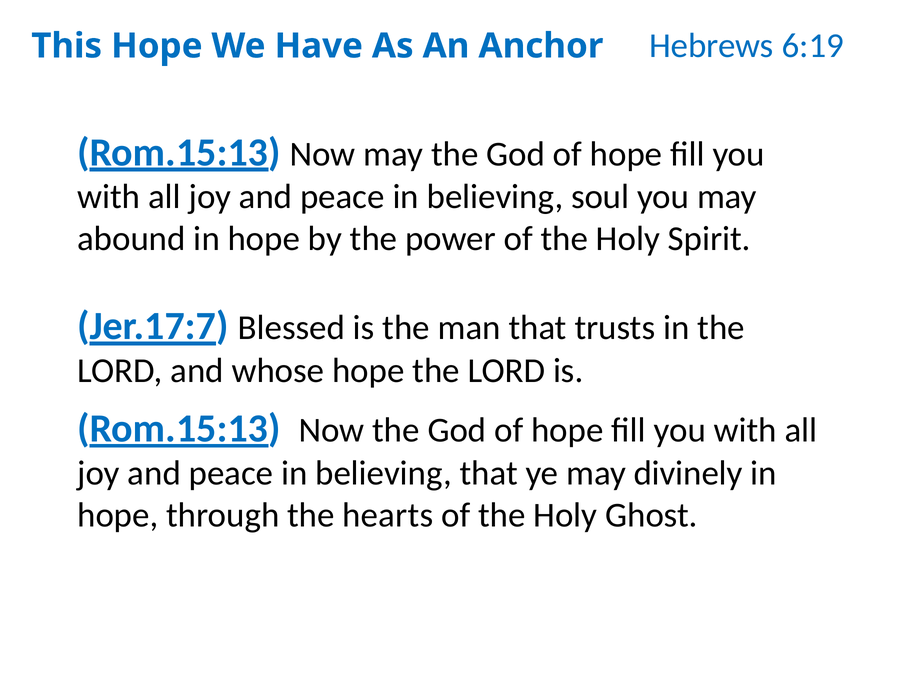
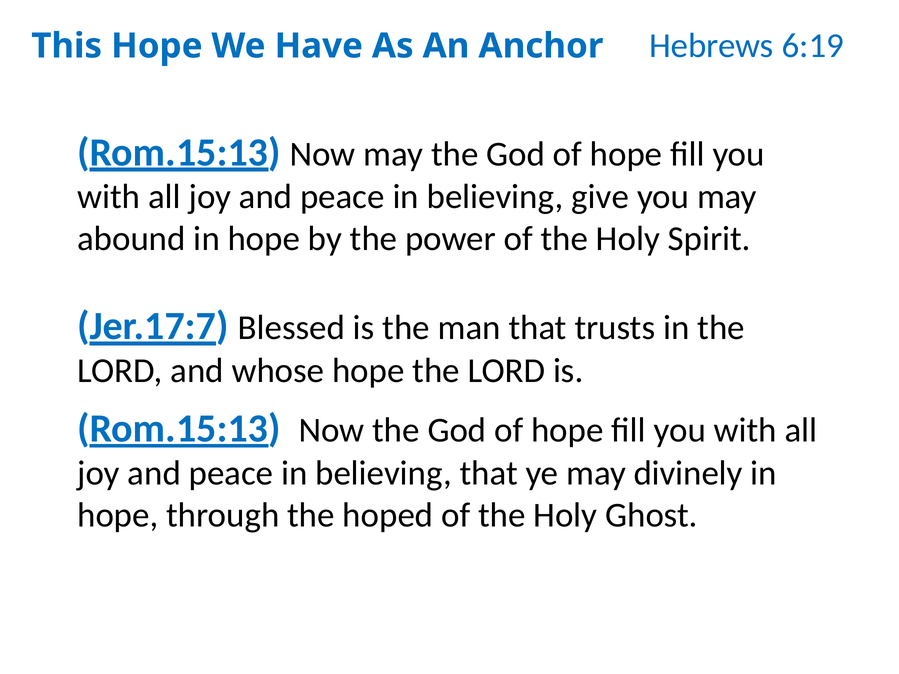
soul: soul -> give
hearts: hearts -> hoped
